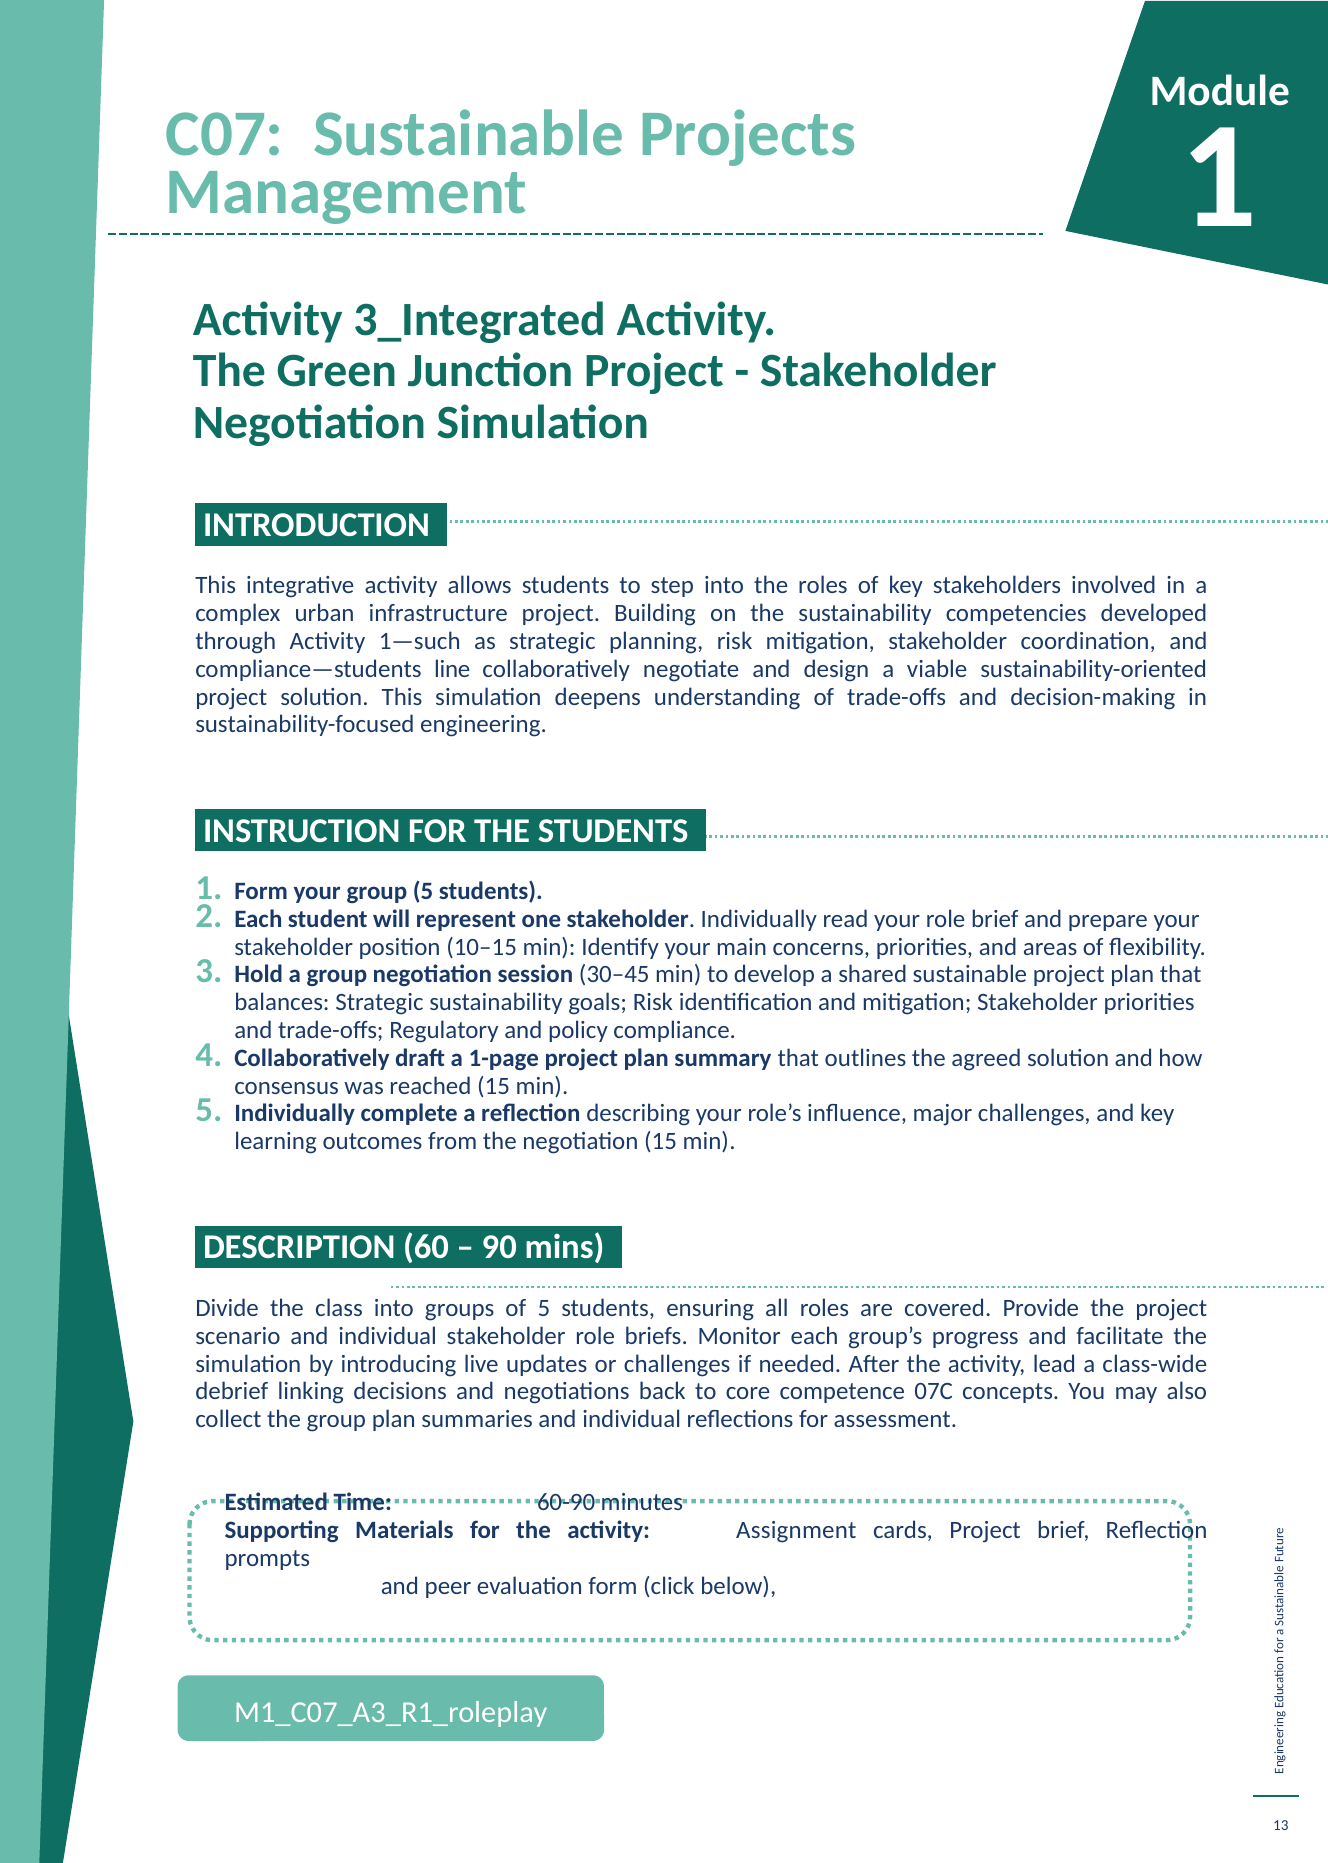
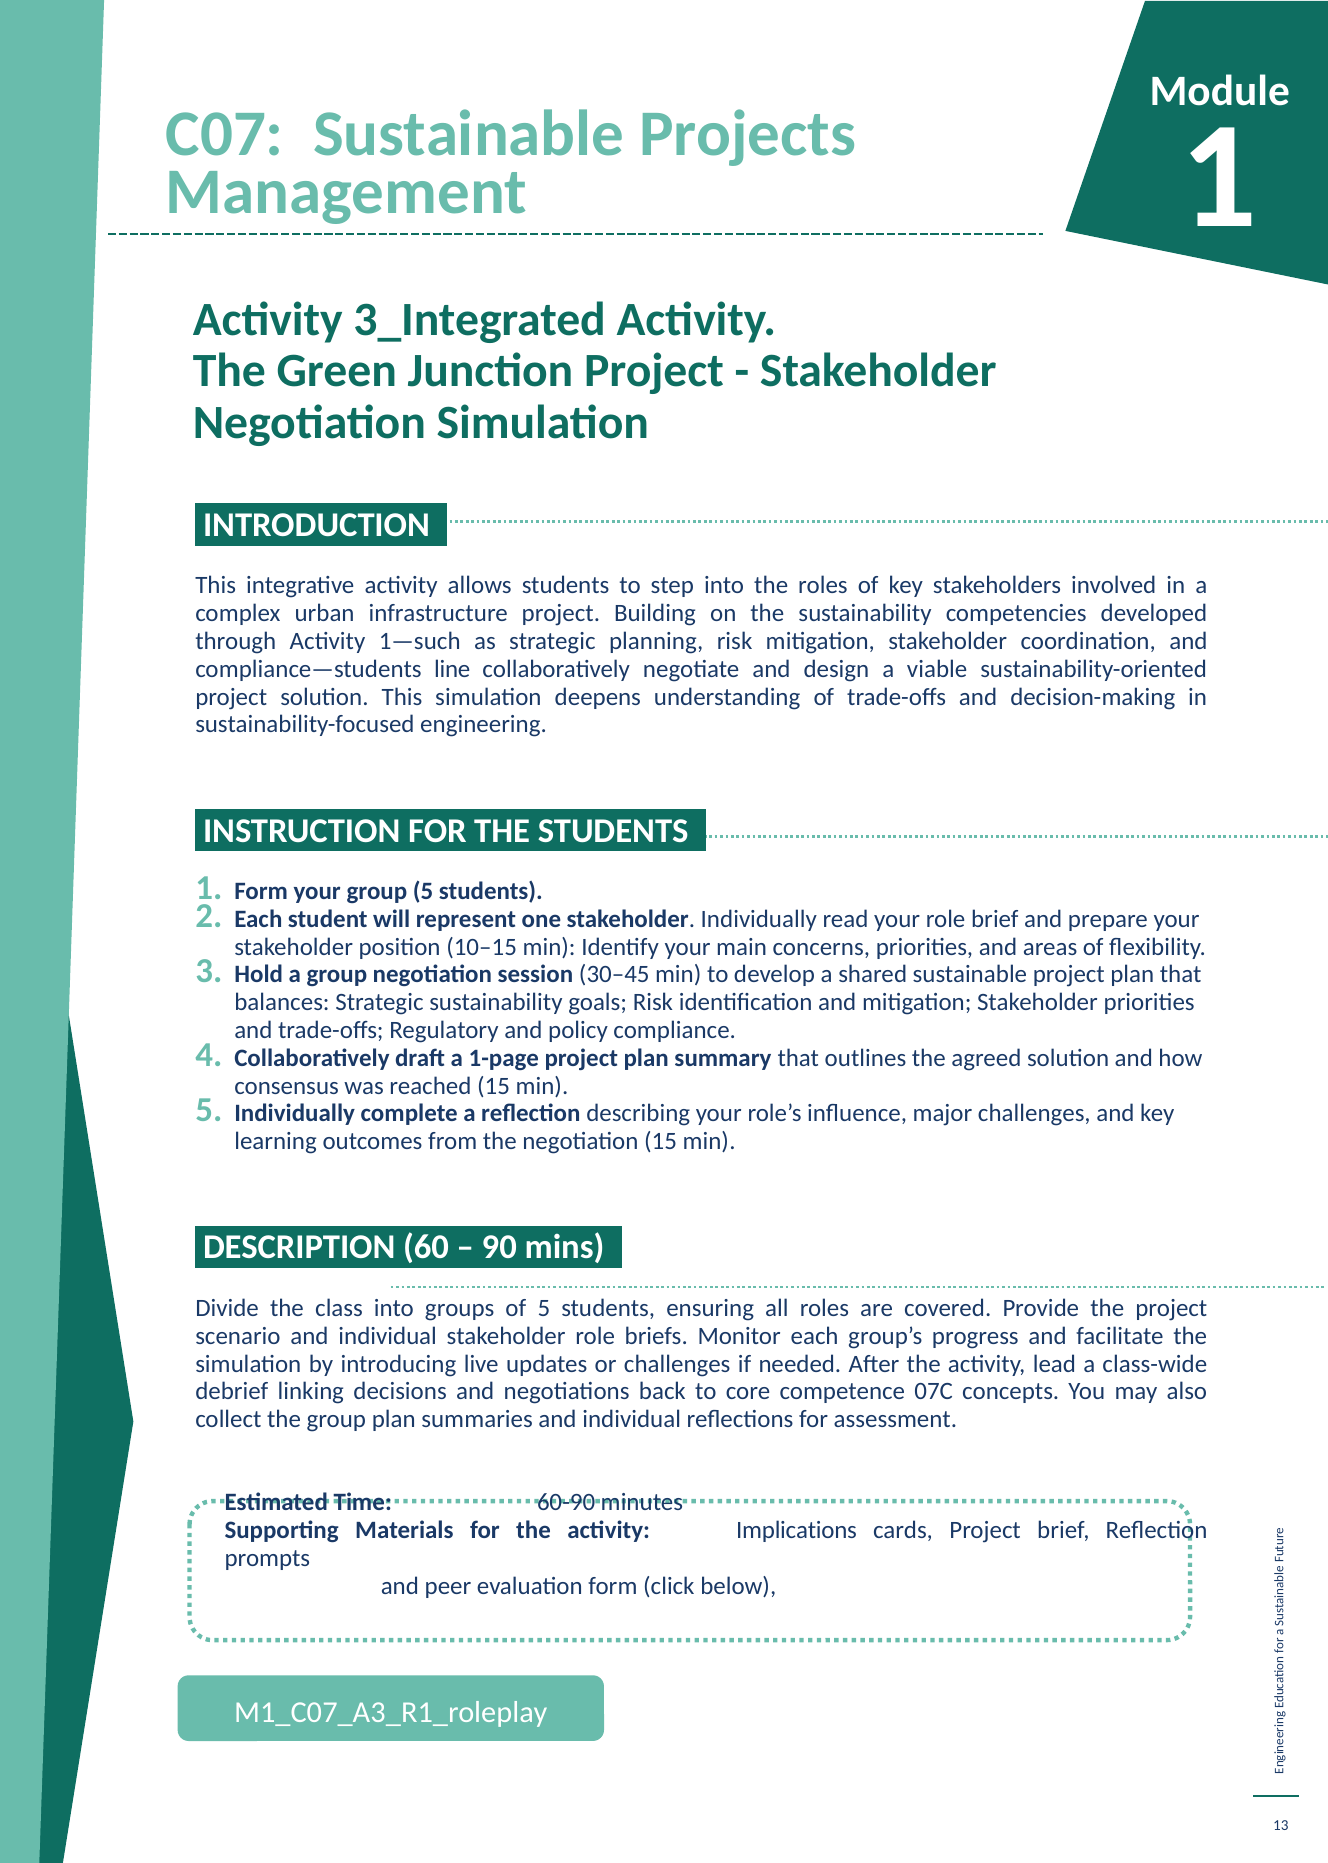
Assignment: Assignment -> Implications
